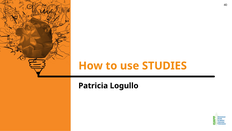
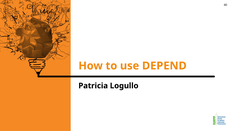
STUDIES: STUDIES -> DEPEND
